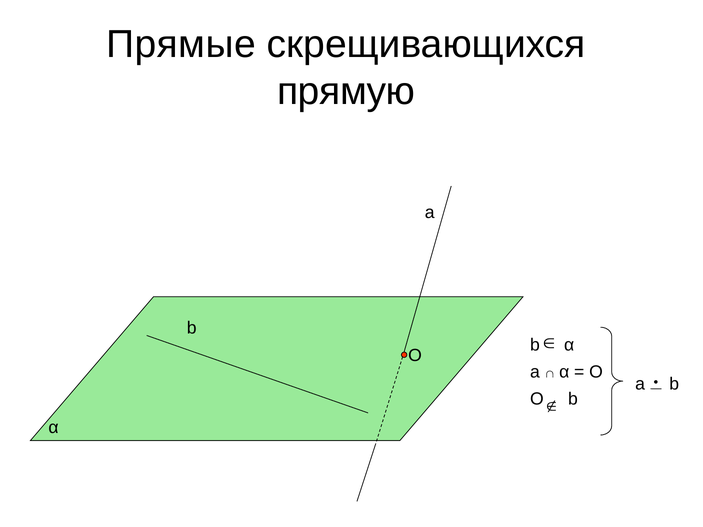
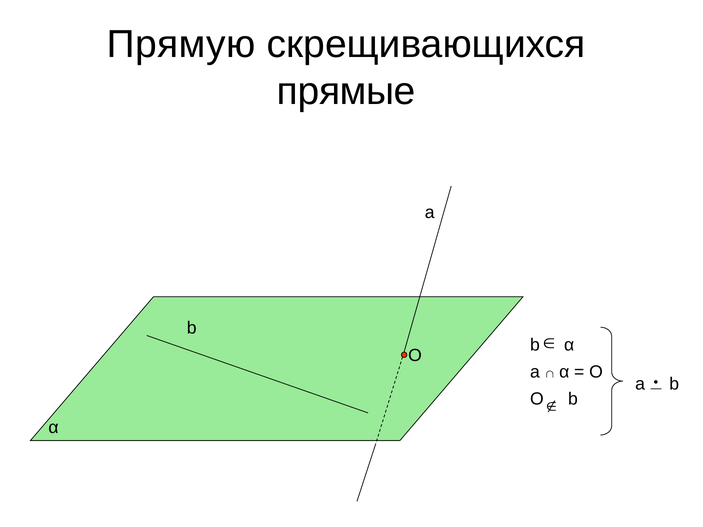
Прямые: Прямые -> Прямую
прямую: прямую -> прямые
